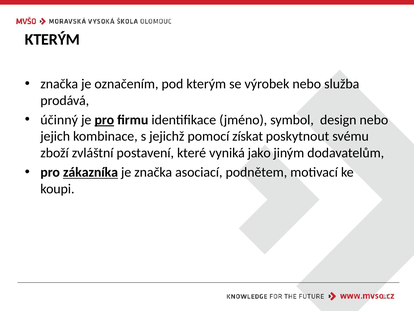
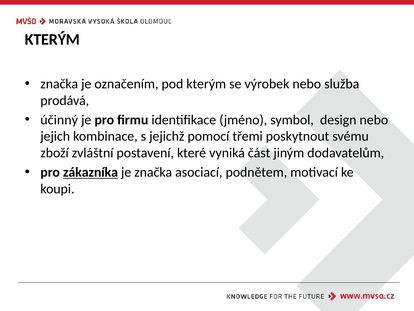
pro at (104, 120) underline: present -> none
získat: získat -> třemi
jako: jako -> část
